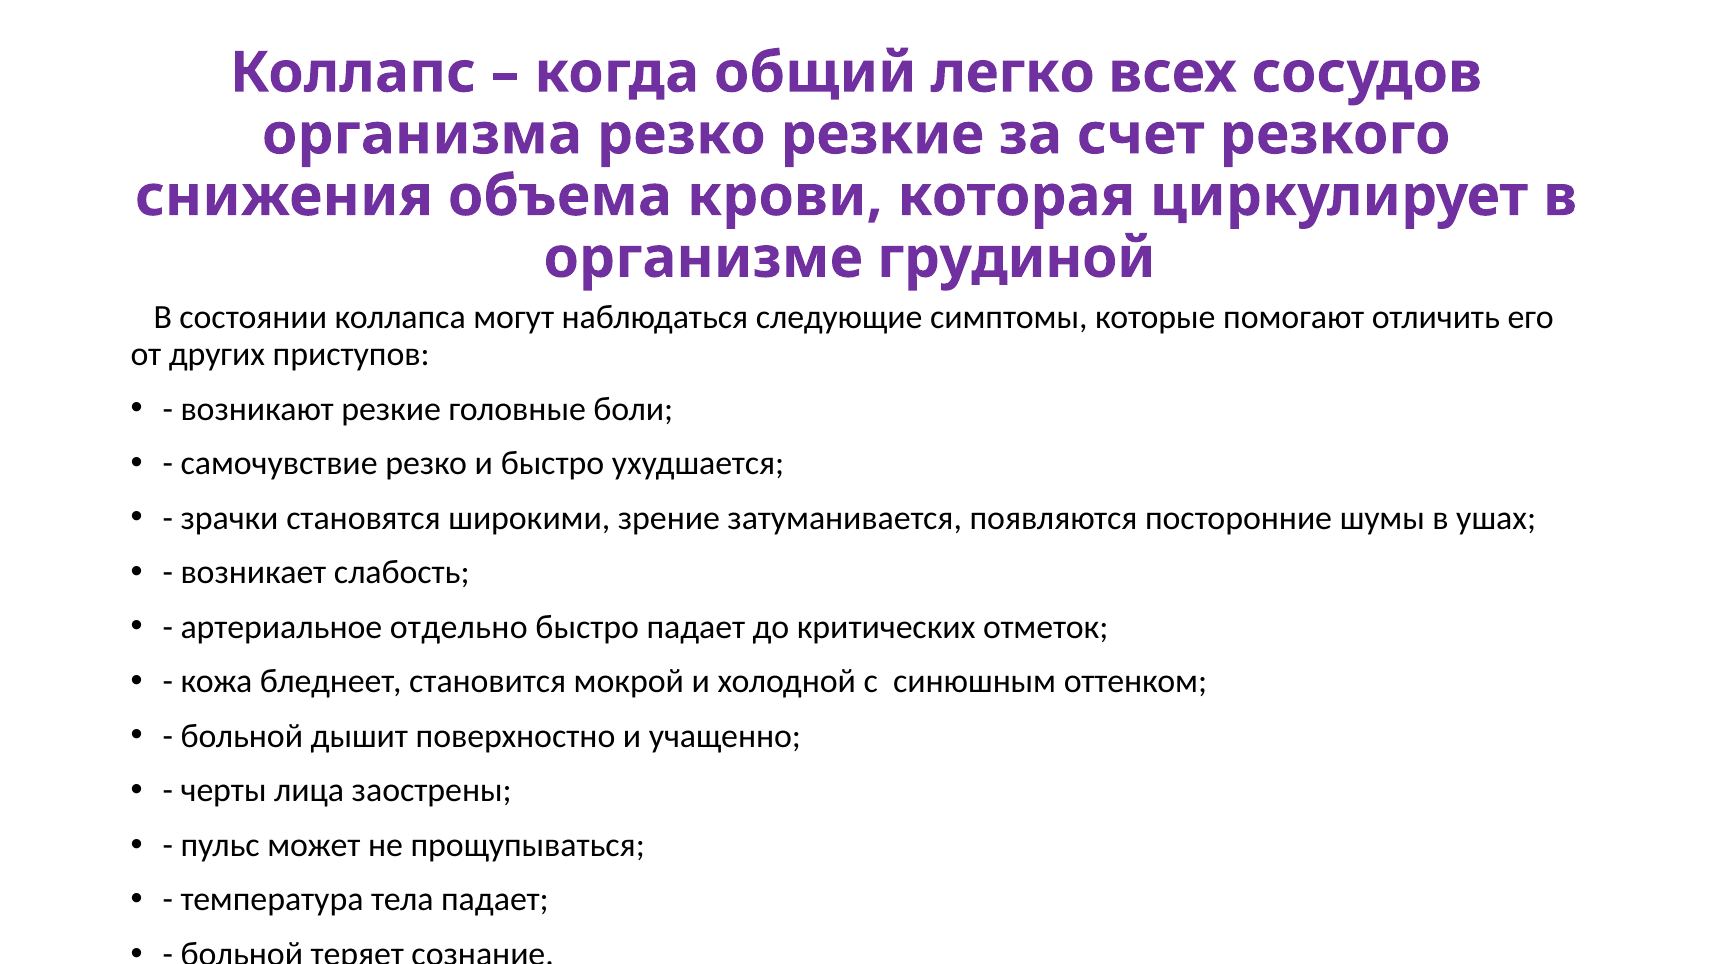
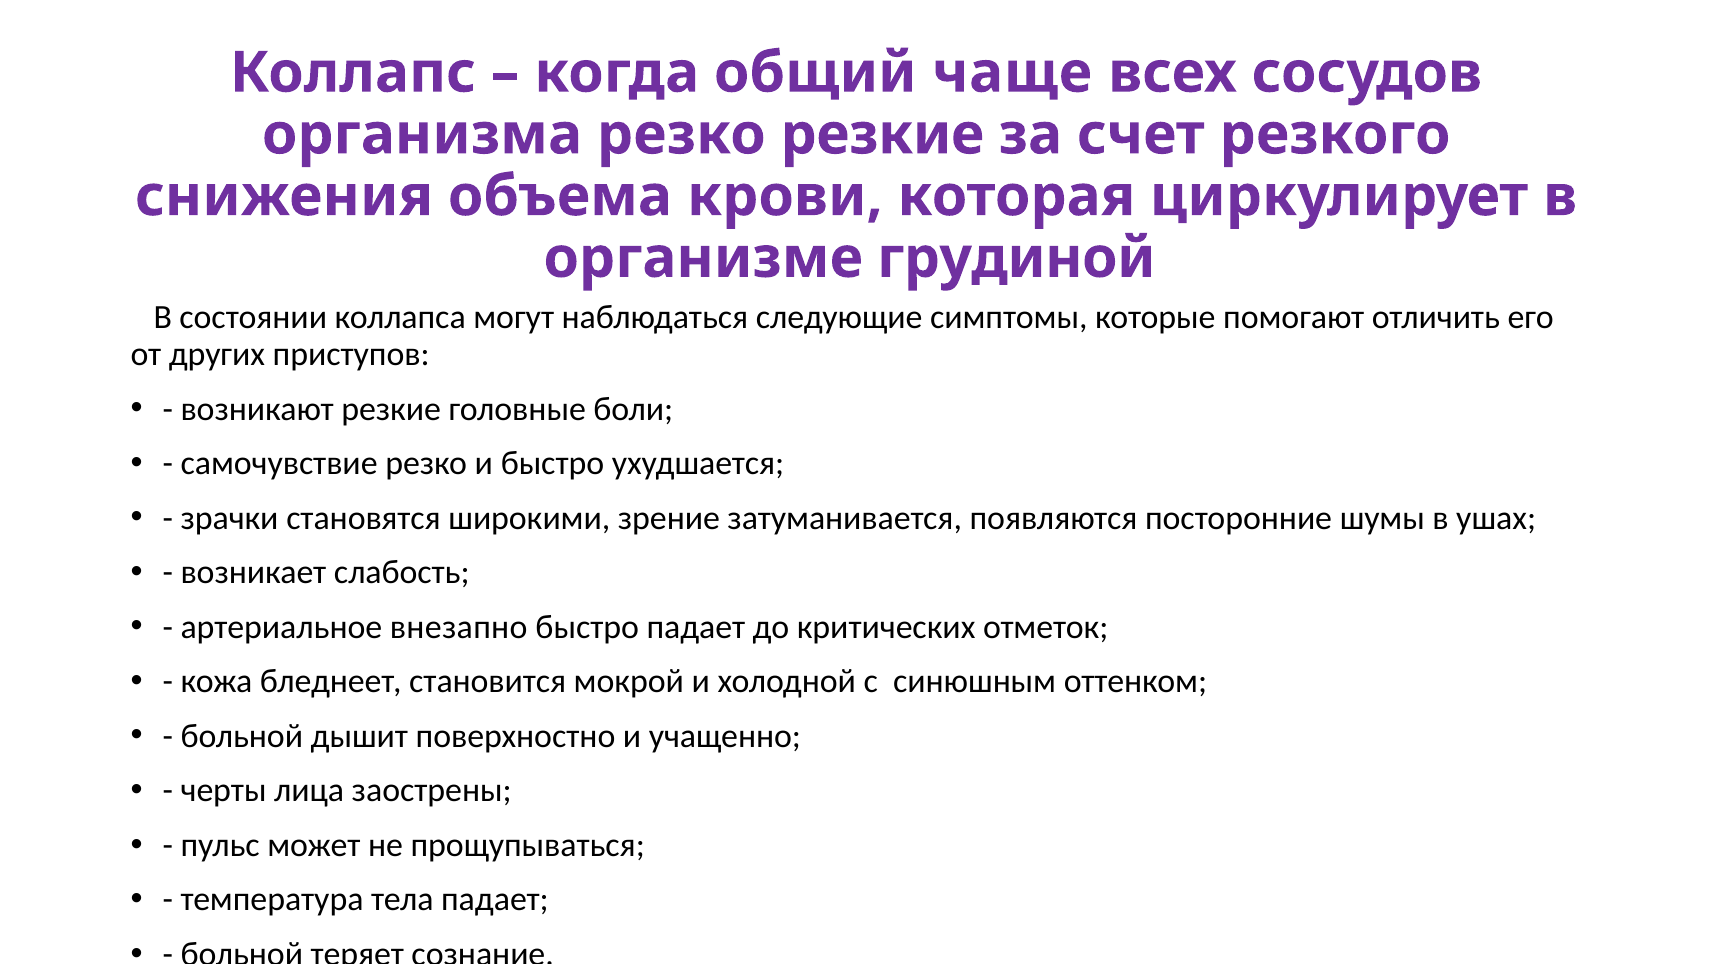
легко: легко -> чаще
отдельно: отдельно -> внезапно
